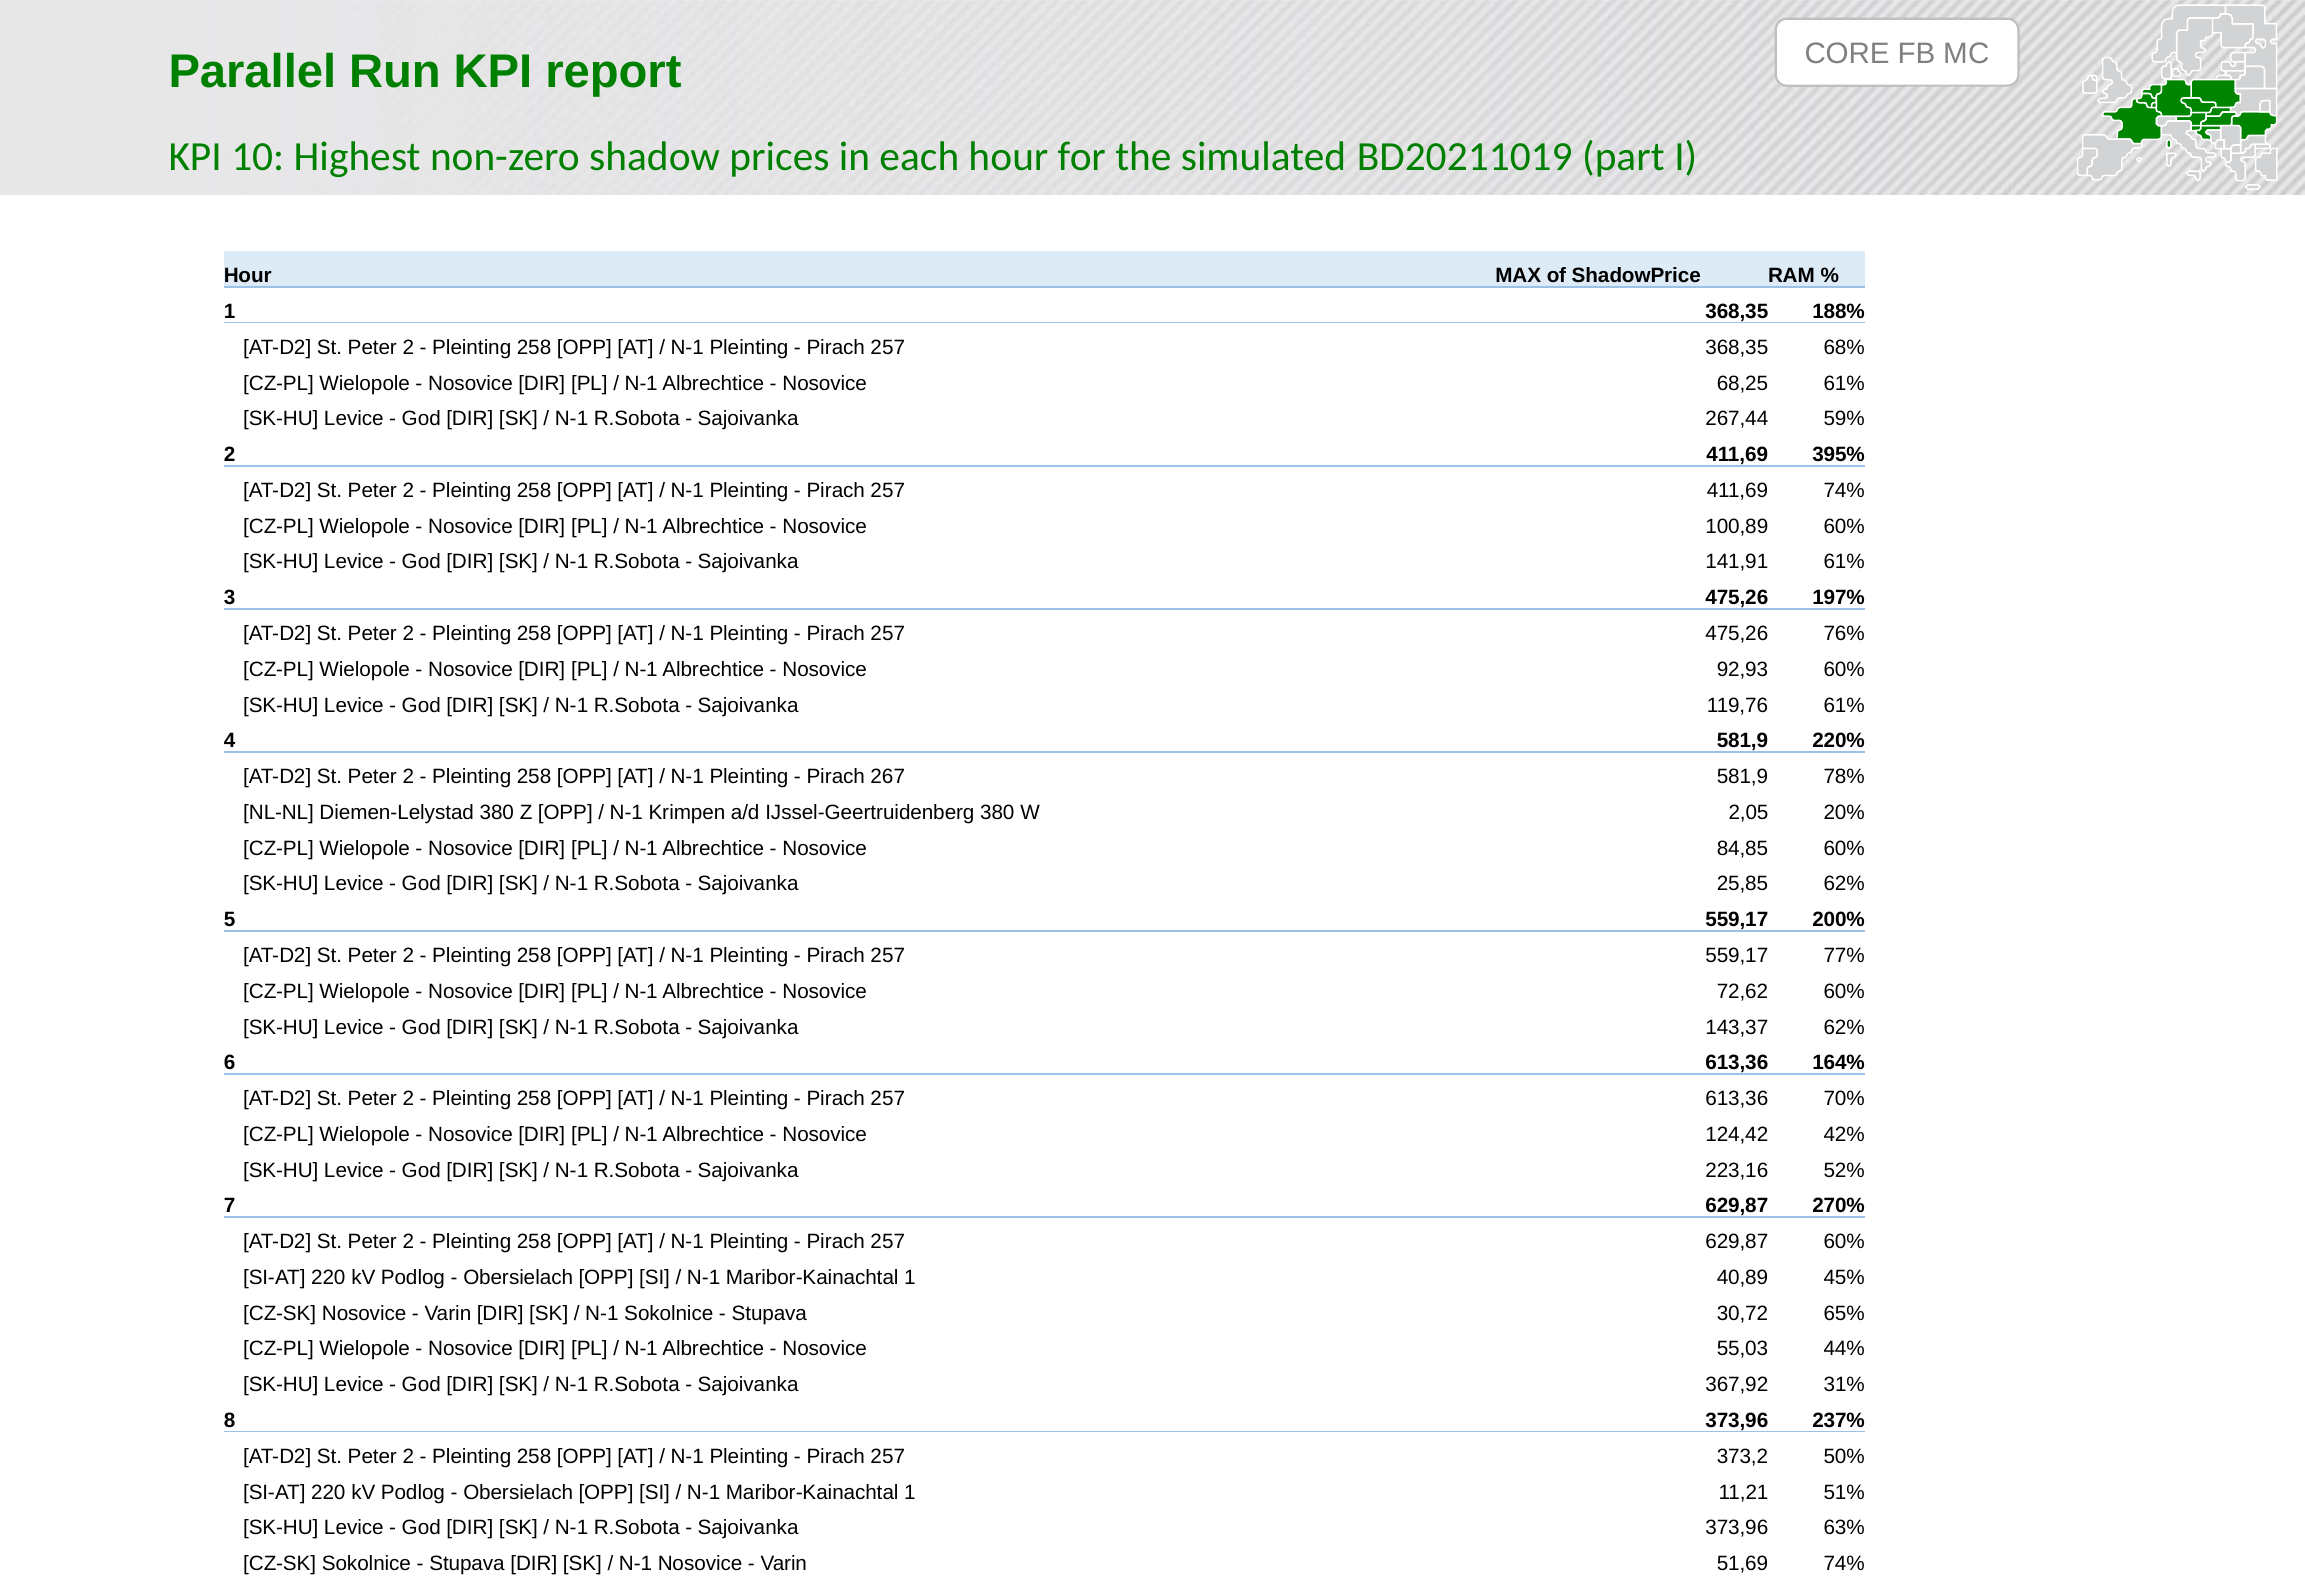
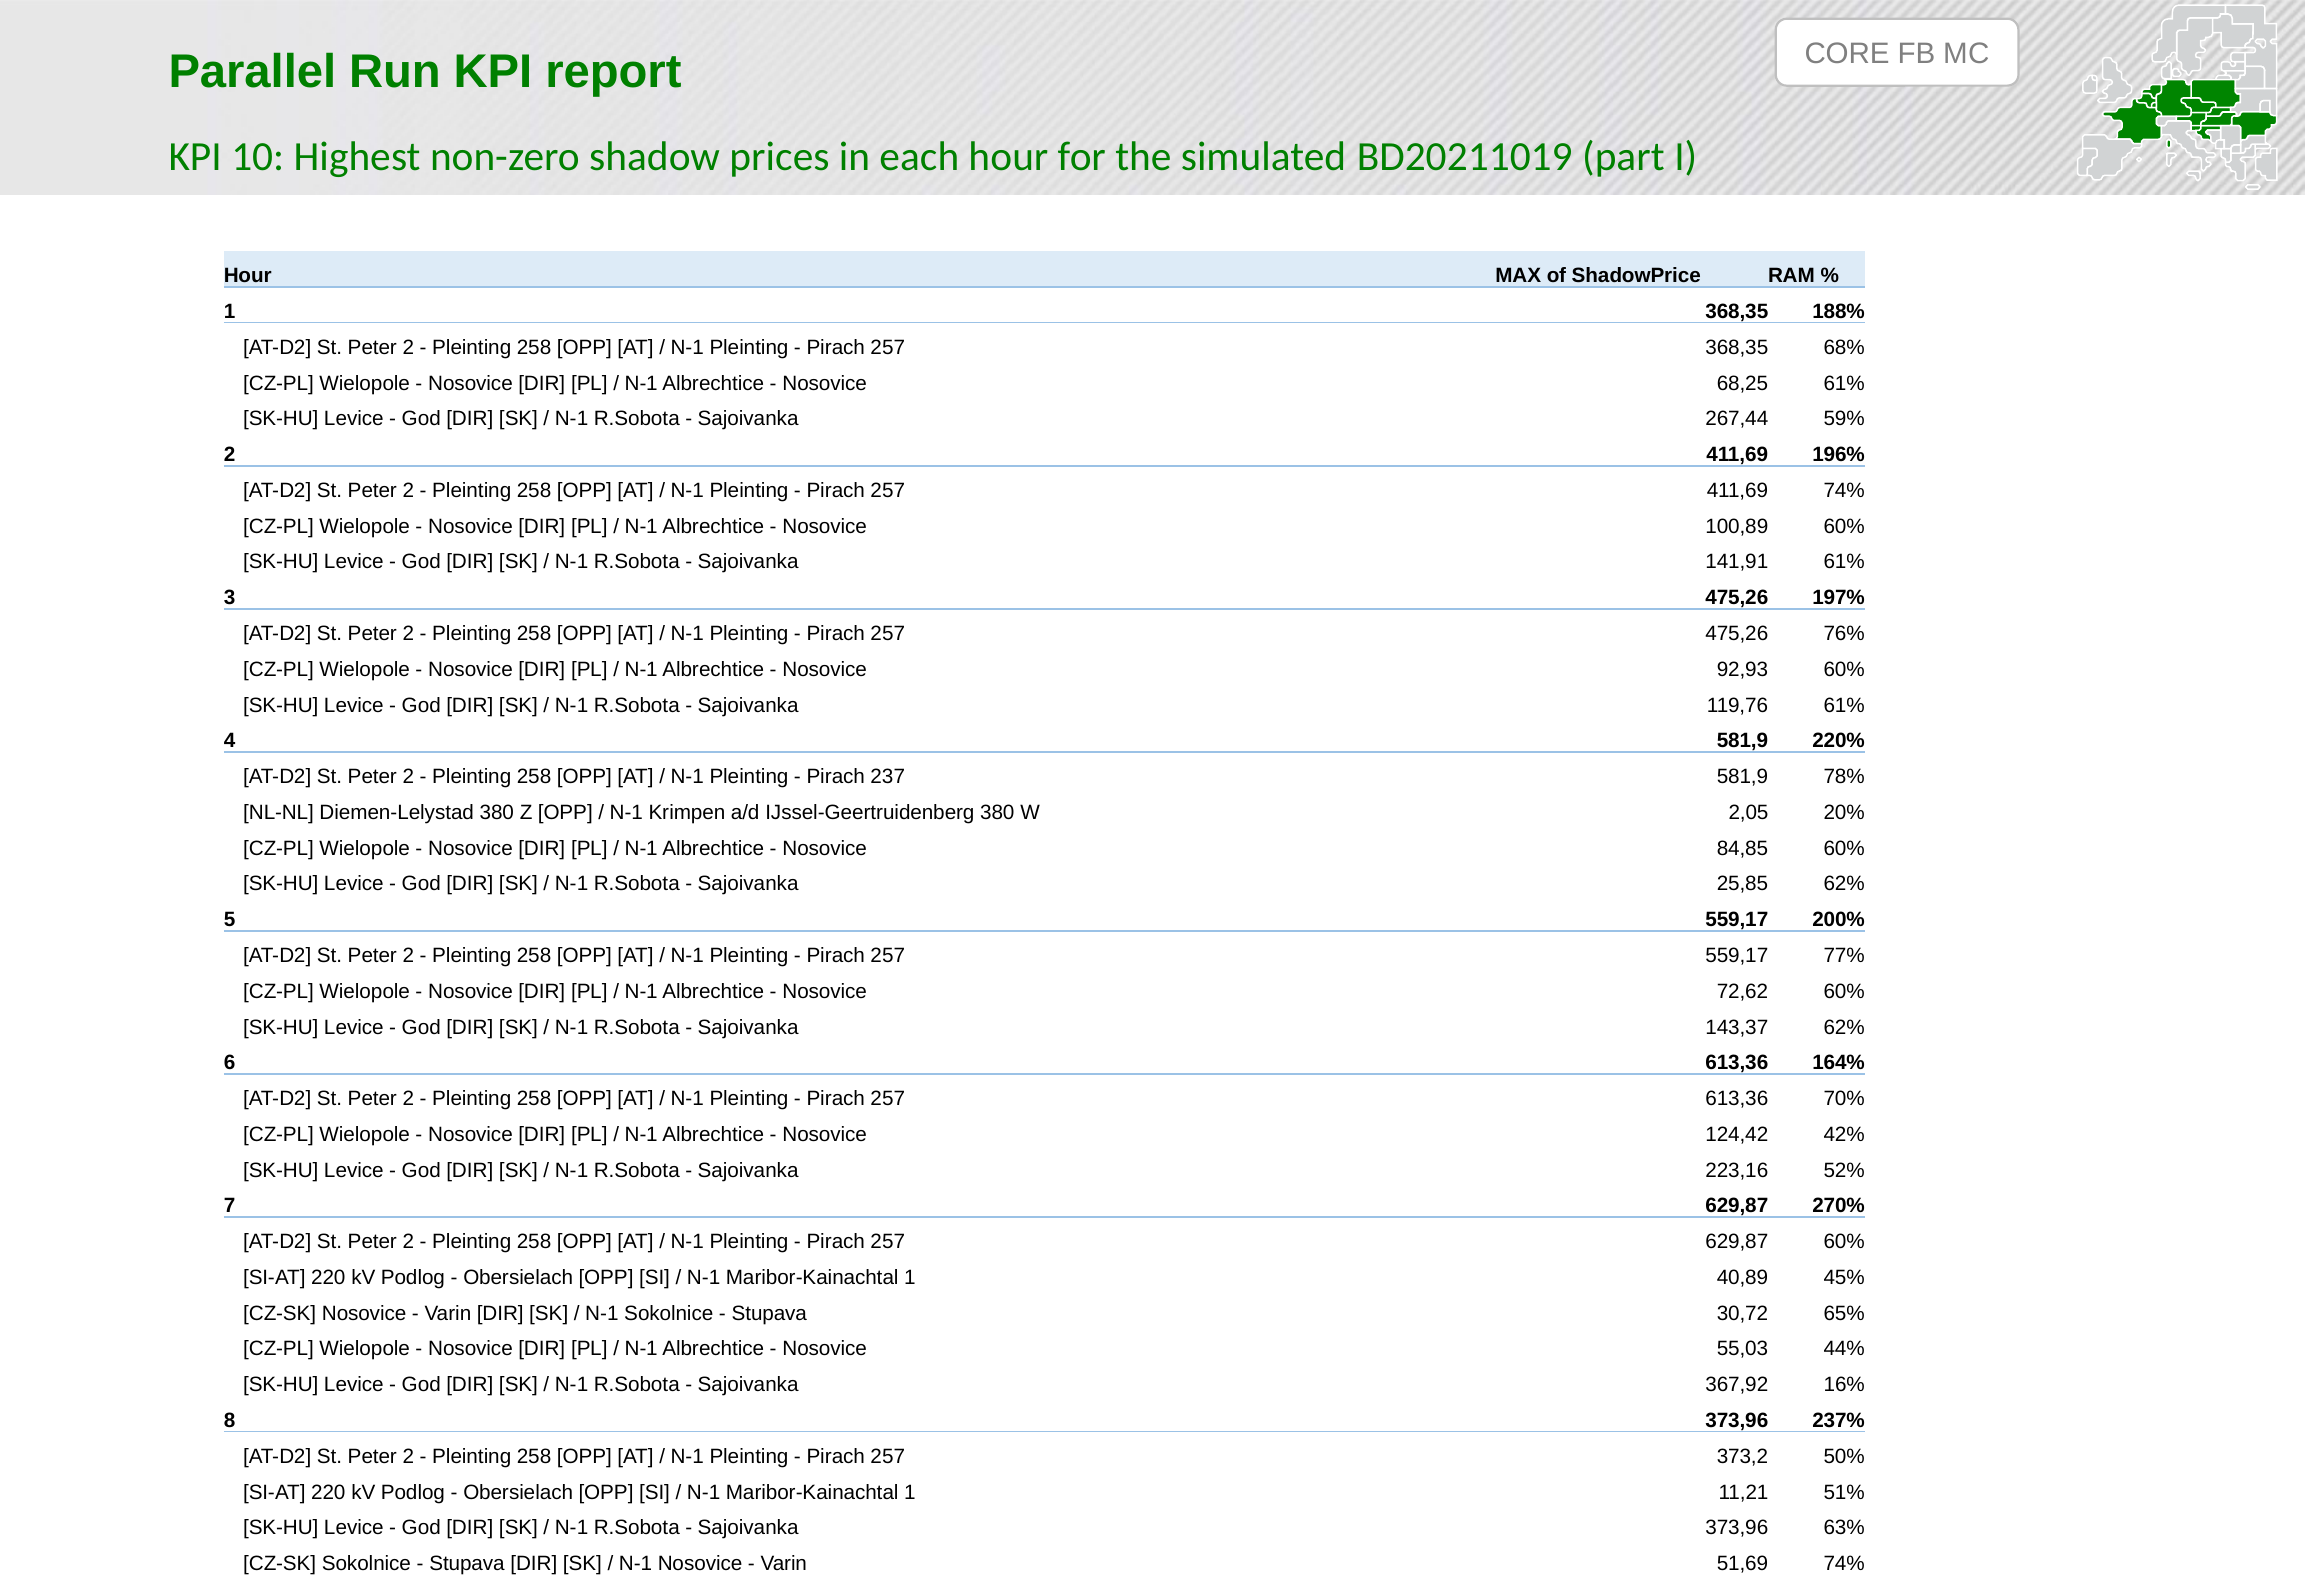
395%: 395% -> 196%
267: 267 -> 237
31%: 31% -> 16%
